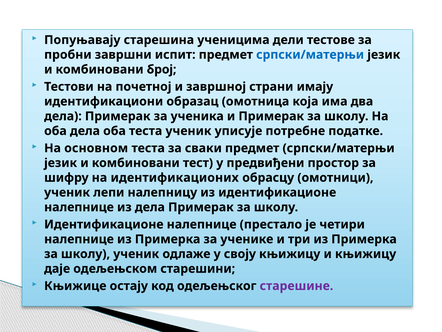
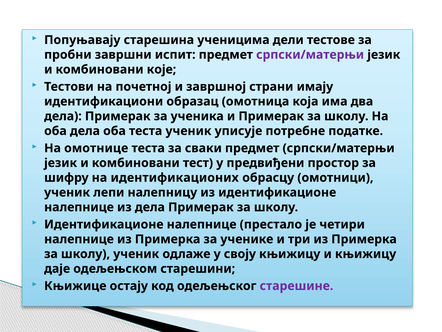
српски/матерњи at (310, 55) colour: blue -> purple
број: број -> које
основном: основном -> омотнице
